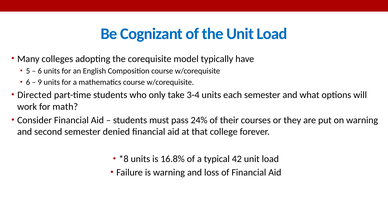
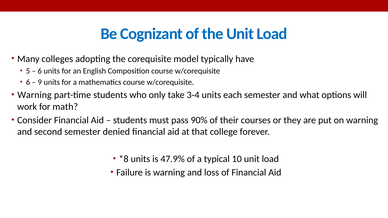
Directed at (35, 95): Directed -> Warning
24%: 24% -> 90%
16.8%: 16.8% -> 47.9%
42: 42 -> 10
